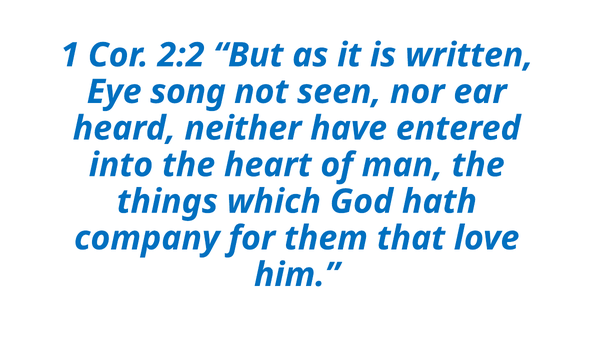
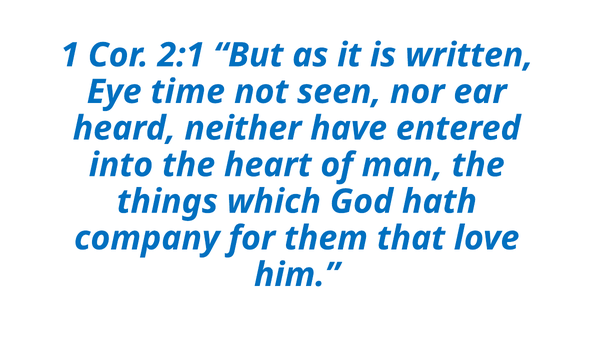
2:2: 2:2 -> 2:1
song: song -> time
